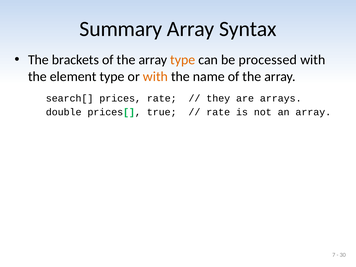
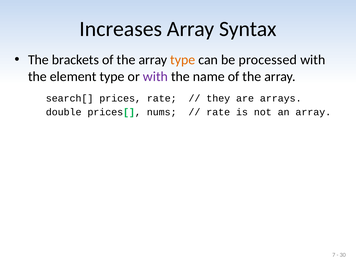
Summary: Summary -> Increases
with at (155, 76) colour: orange -> purple
true: true -> nums
